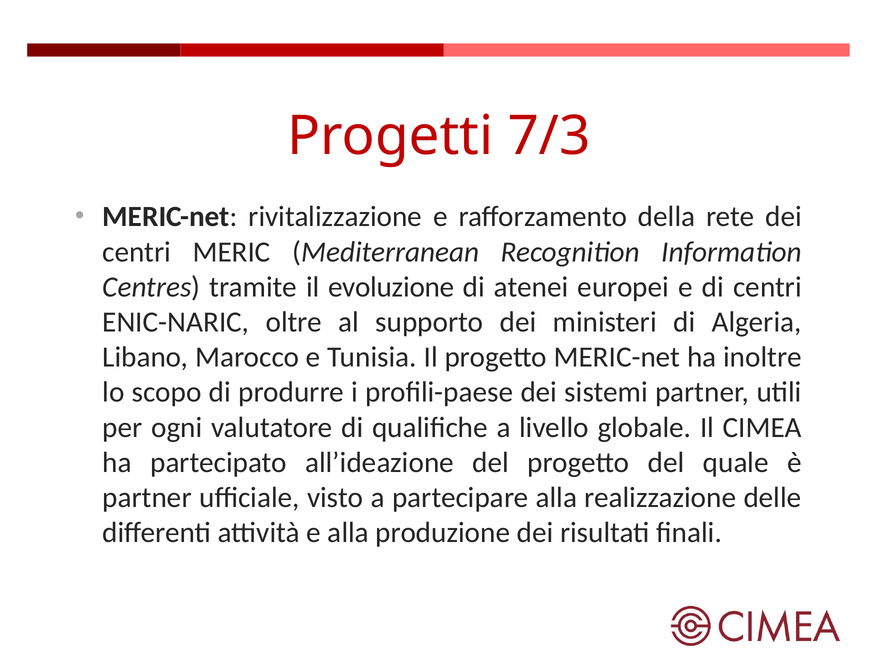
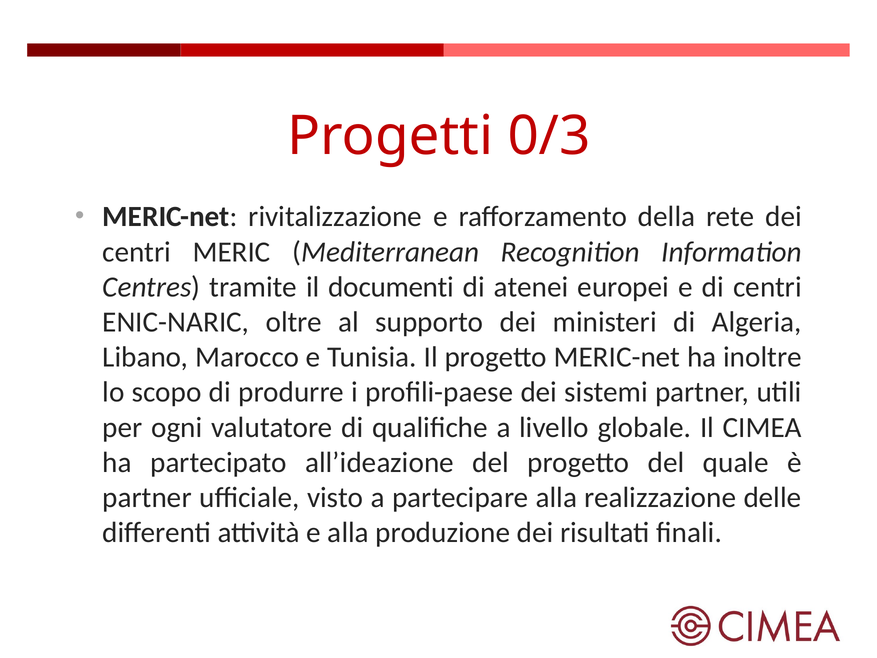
7/3: 7/3 -> 0/3
evoluzione: evoluzione -> documenti
